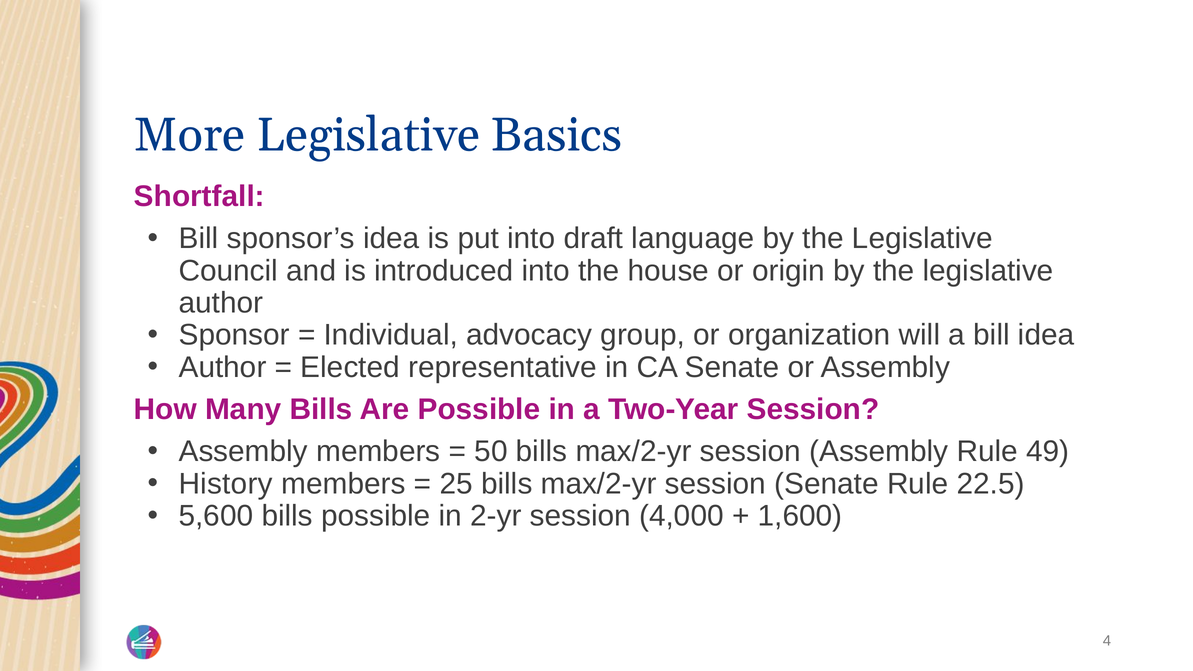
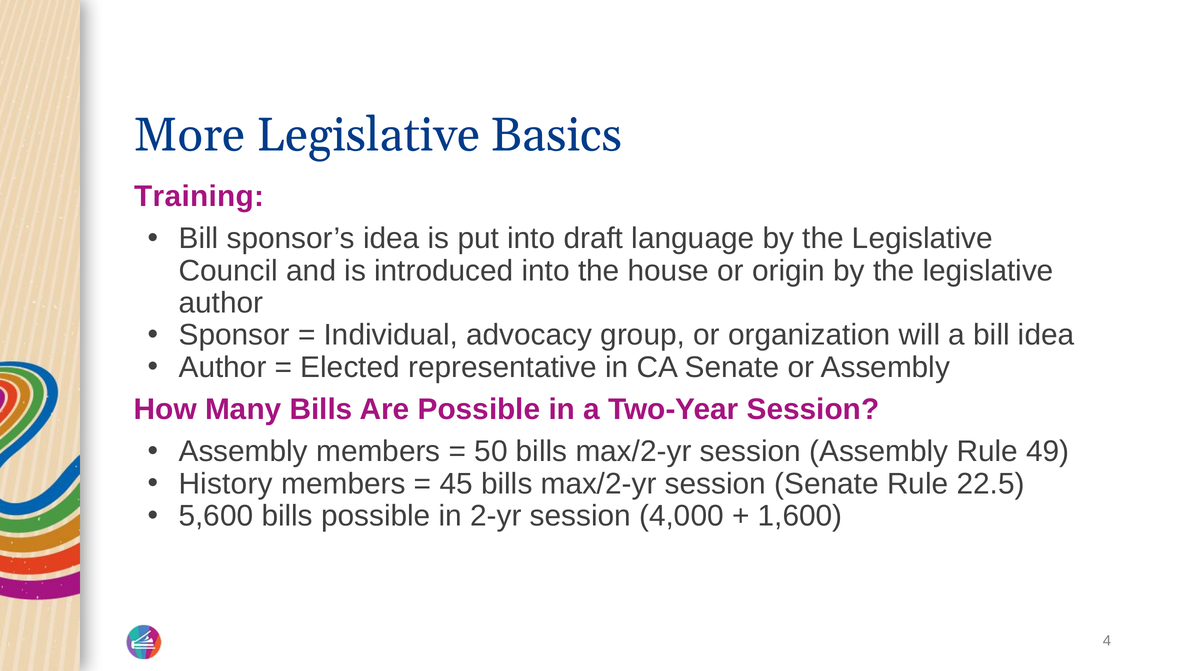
Shortfall: Shortfall -> Training
25: 25 -> 45
